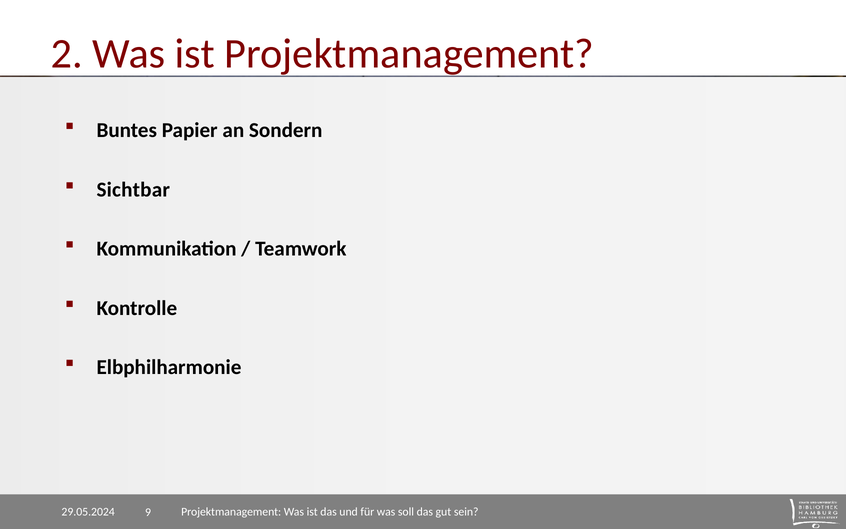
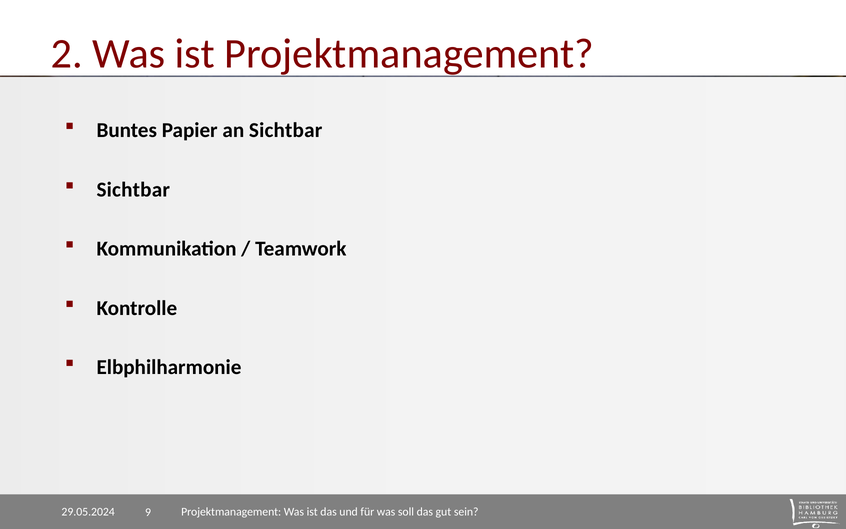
an Sondern: Sondern -> Sichtbar
